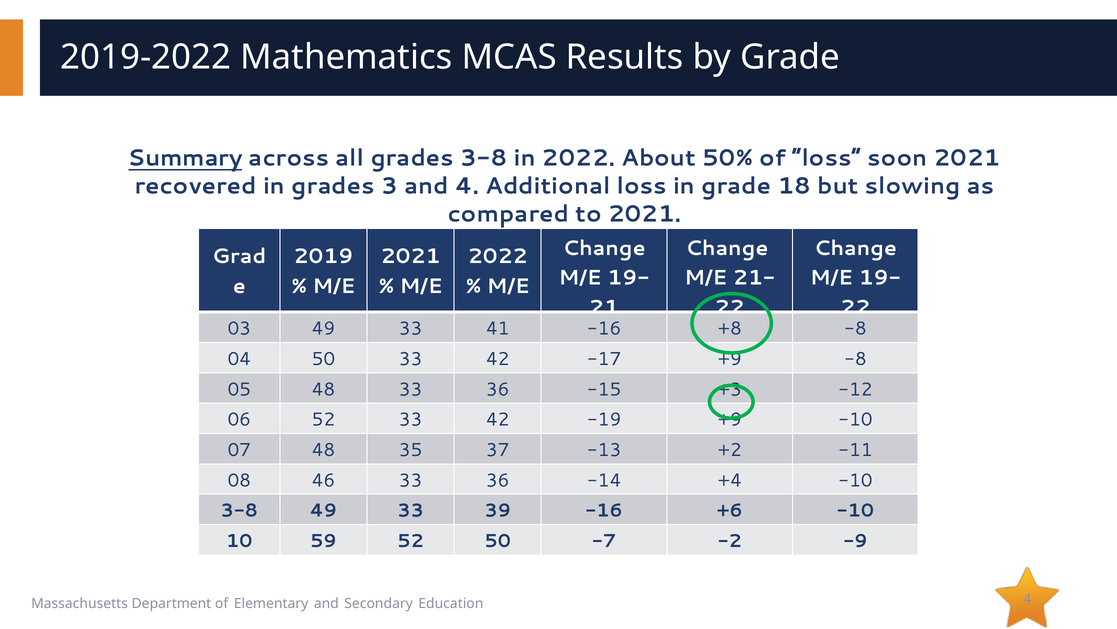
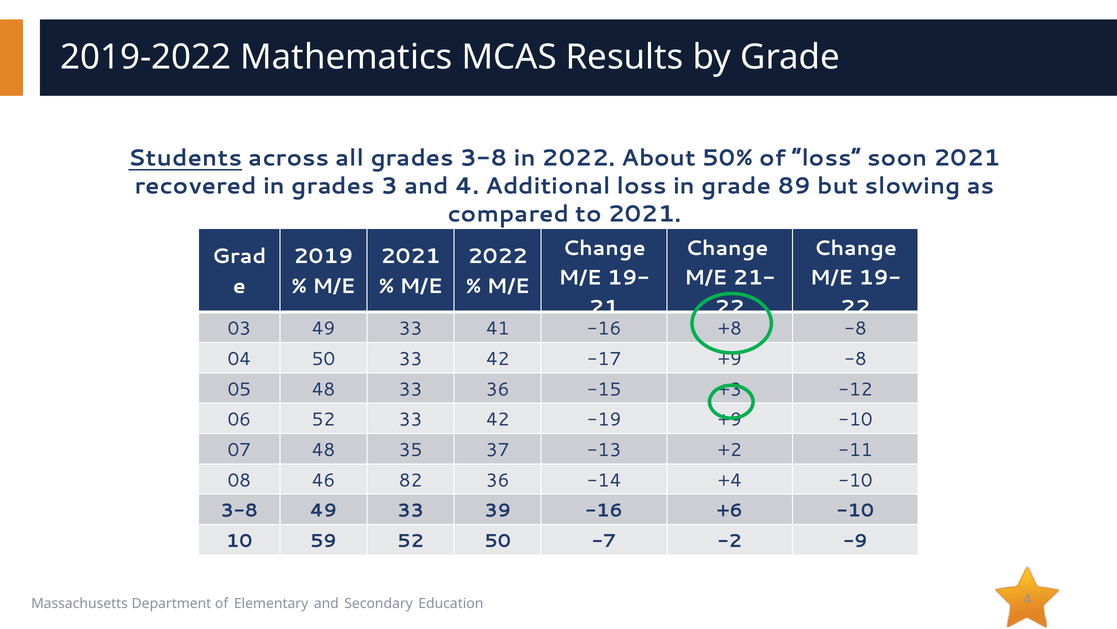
Summary: Summary -> Students
18: 18 -> 89
46 33: 33 -> 82
